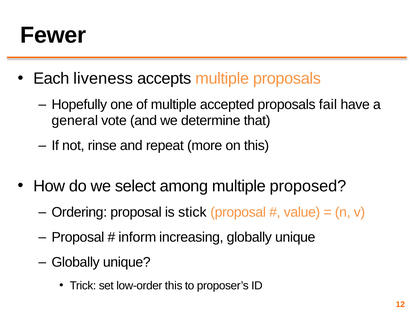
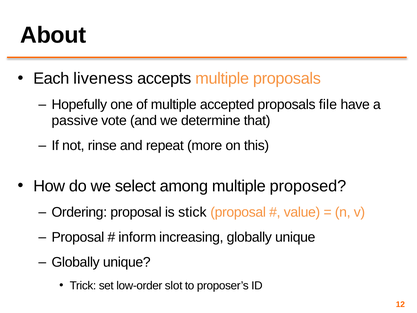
Fewer: Fewer -> About
fail: fail -> file
general: general -> passive
low-order this: this -> slot
